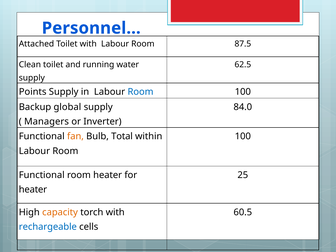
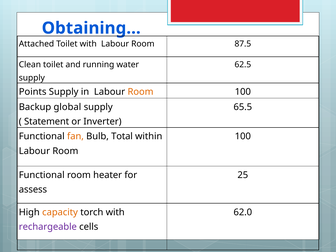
Personnel…: Personnel… -> Obtaining…
Room at (141, 92) colour: blue -> orange
84.0: 84.0 -> 65.5
Managers: Managers -> Statement
heater at (33, 190): heater -> assess
60.5: 60.5 -> 62.0
rechargeable colour: blue -> purple
